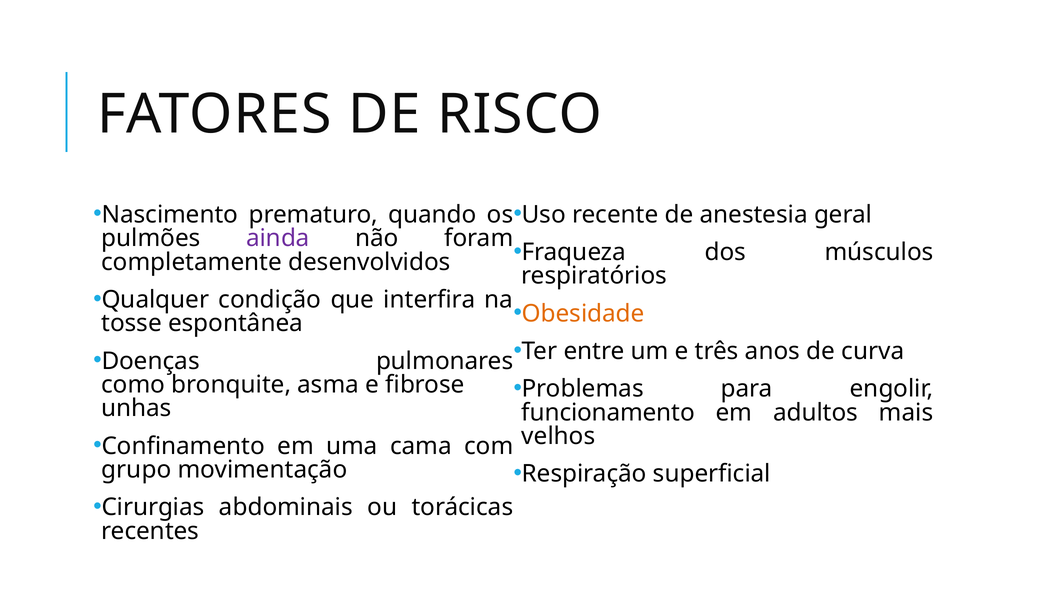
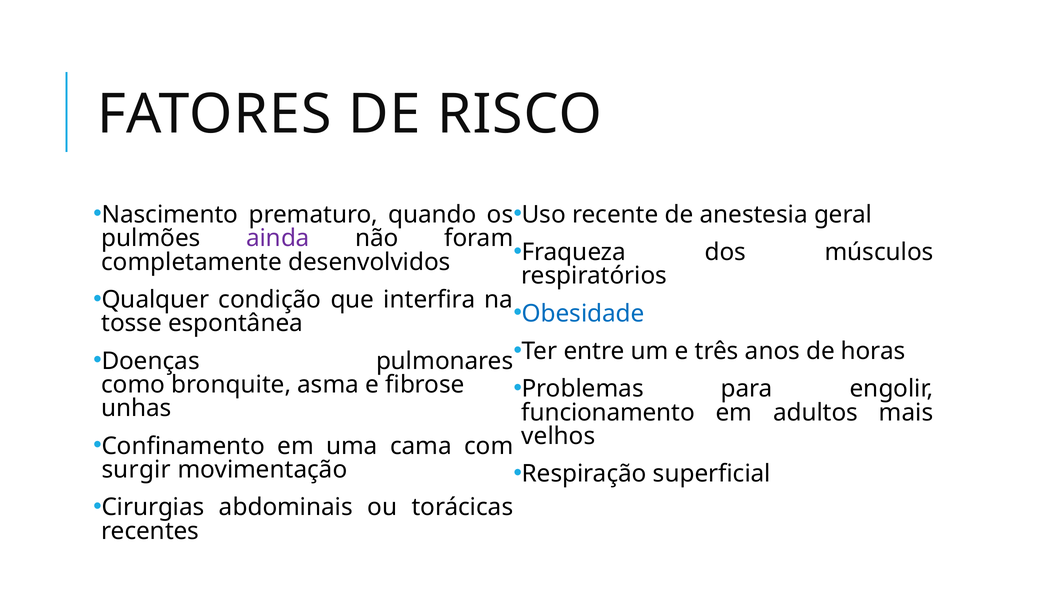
Obesidade colour: orange -> blue
curva: curva -> horas
grupo: grupo -> surgir
